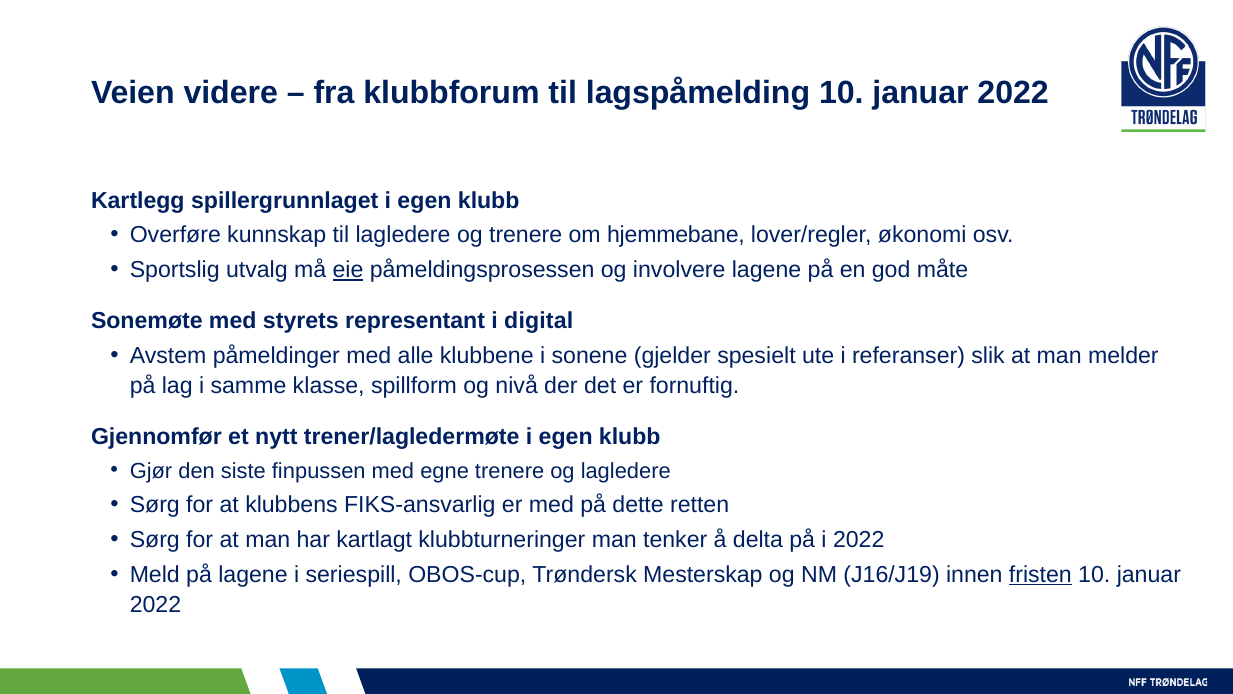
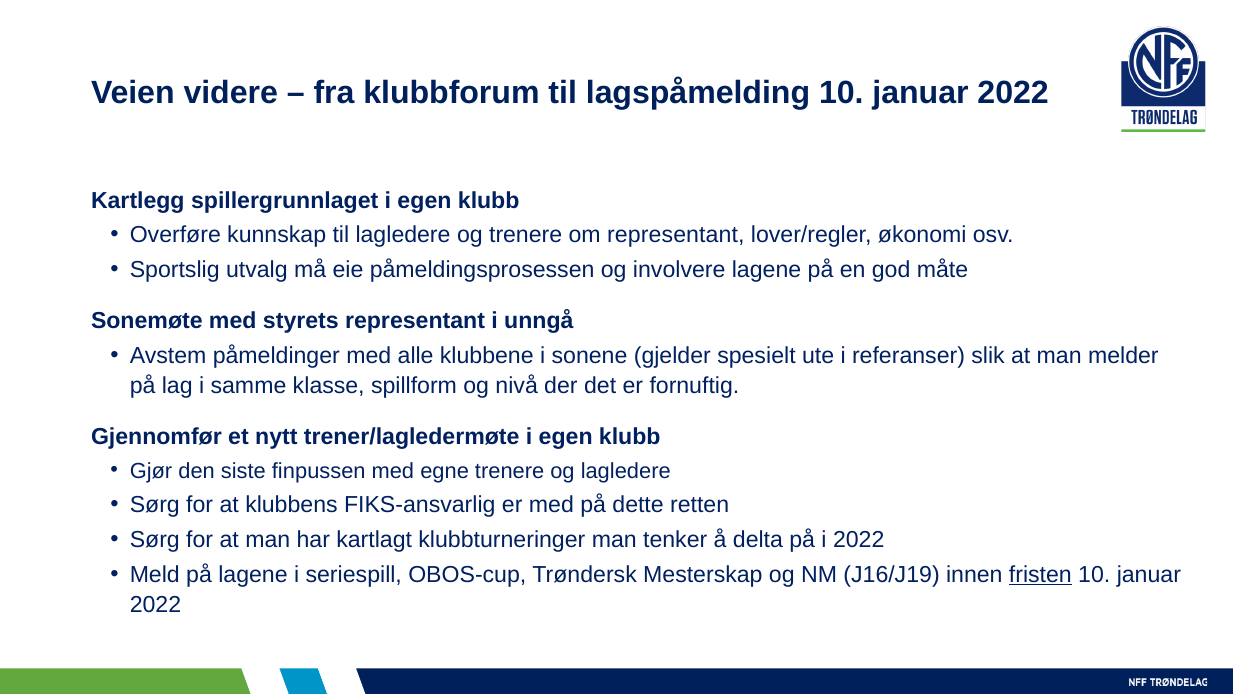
om hjemmebane: hjemmebane -> representant
eie underline: present -> none
digital: digital -> unngå
